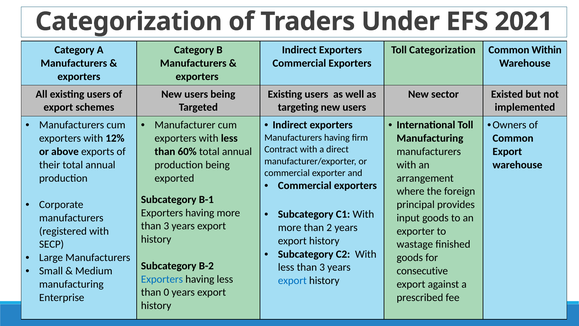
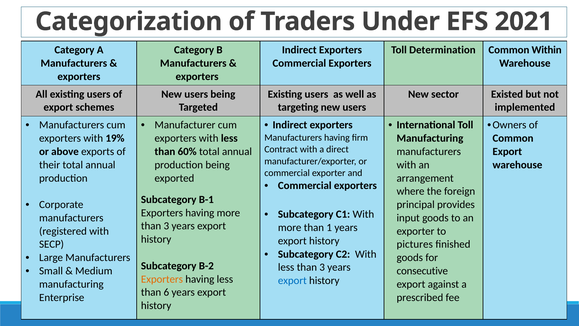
Toll Categorization: Categorization -> Determination
12%: 12% -> 19%
2: 2 -> 1
wastage: wastage -> pictures
Exporters at (162, 279) colour: blue -> orange
0: 0 -> 6
